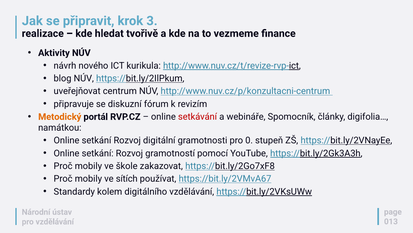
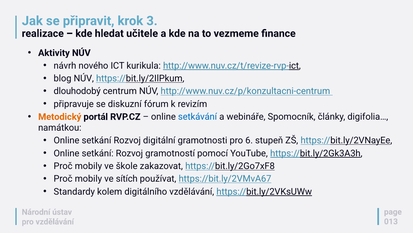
tvořivě: tvořivě -> učitele
uveřejňovat: uveřejňovat -> dlouhodobý
setkávání colour: red -> blue
0: 0 -> 6
